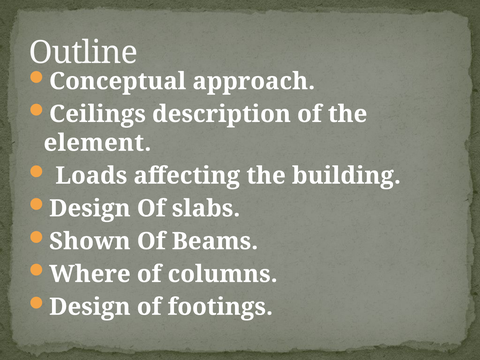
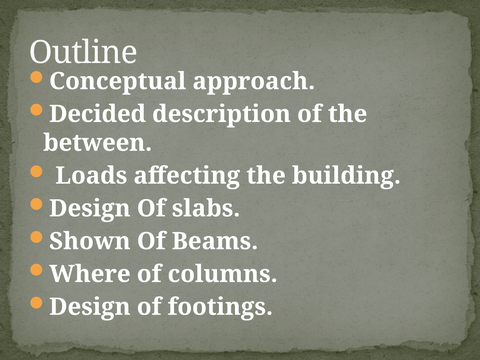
Ceilings: Ceilings -> Decided
element: element -> between
